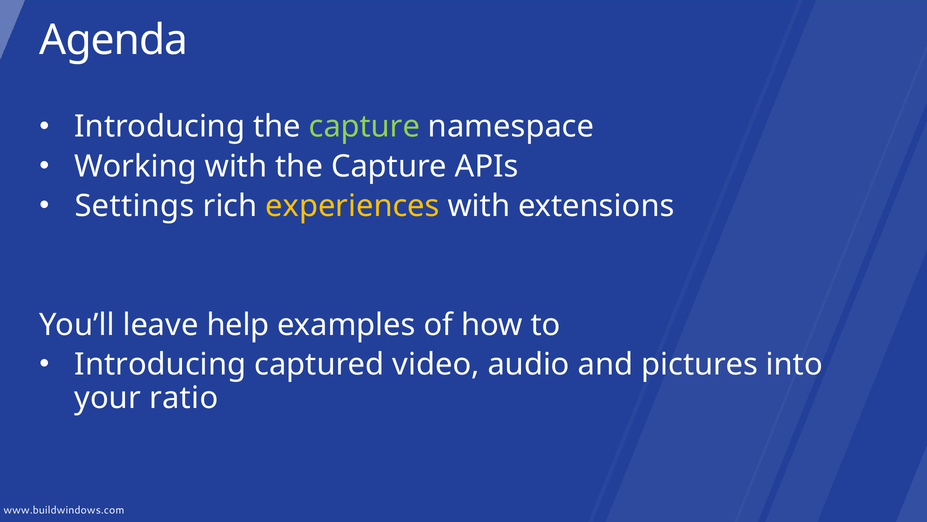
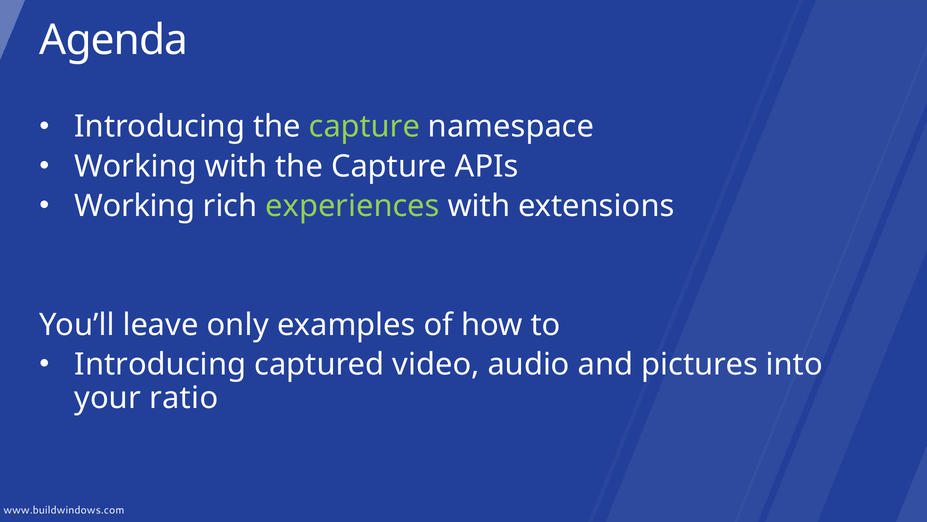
Settings at (134, 206): Settings -> Working
experiences colour: yellow -> light green
help: help -> only
